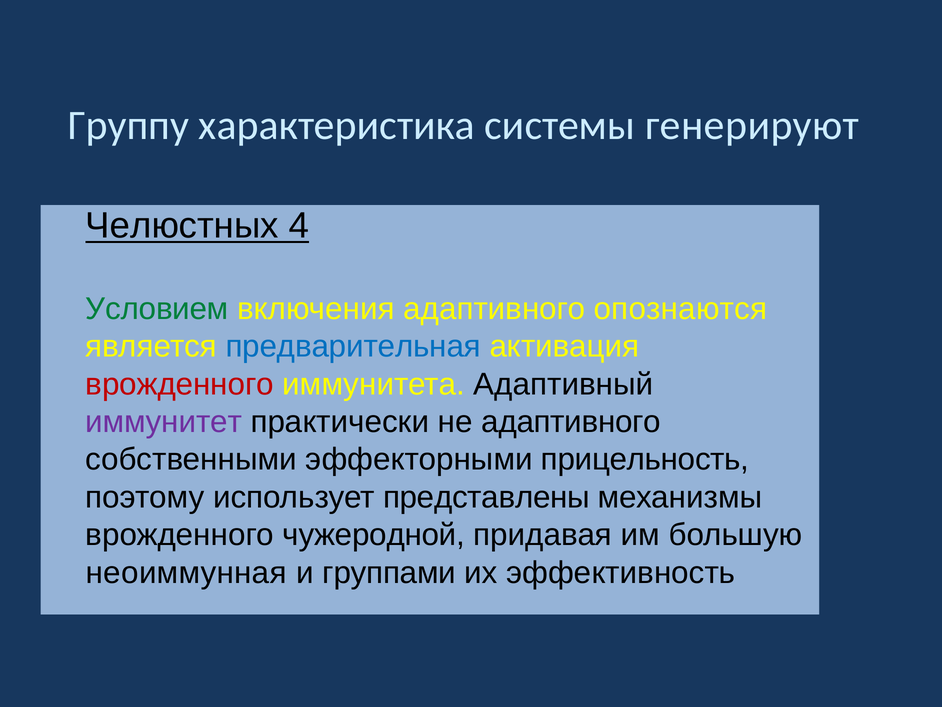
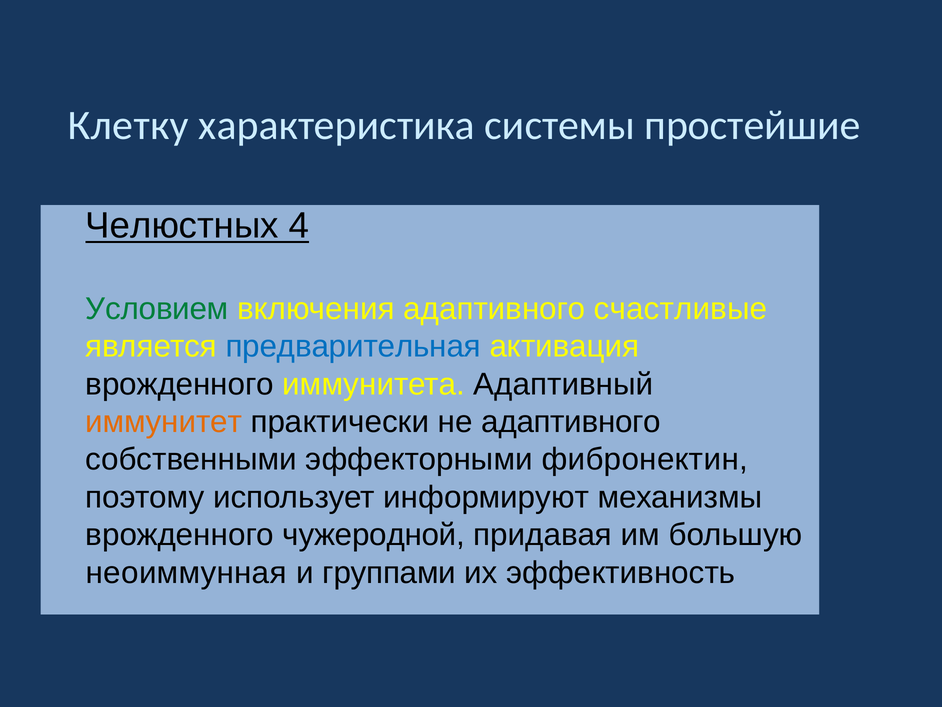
Группу: Группу -> Клетку
генерируют: генерируют -> простейшие
опознаются: опознаются -> счастливые
врожденного at (180, 384) colour: red -> black
иммунитет colour: purple -> orange
прицельность: прицельность -> фибронектин
представлены: представлены -> информируют
